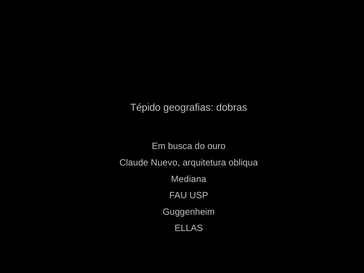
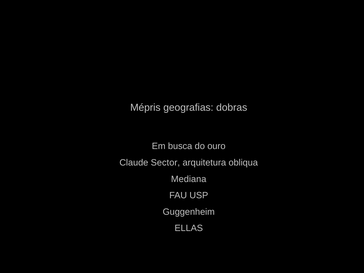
Tépido: Tépido -> Mépris
Nuevo: Nuevo -> Sector
